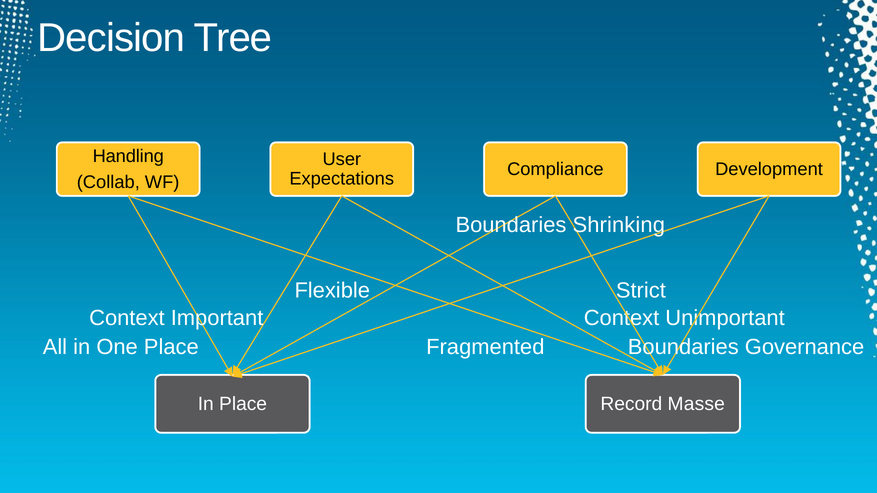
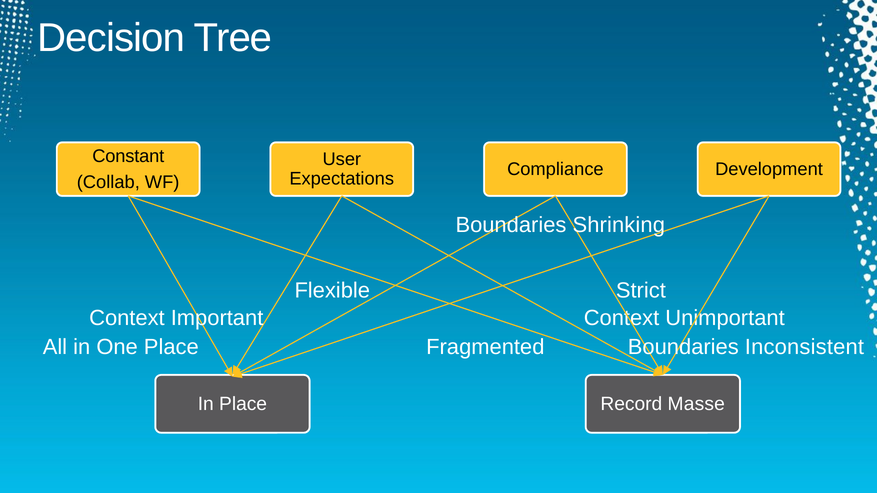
Handling: Handling -> Constant
Governance: Governance -> Inconsistent
